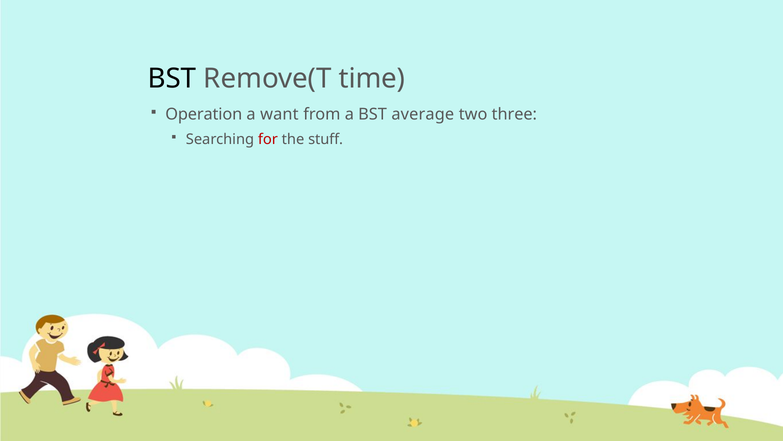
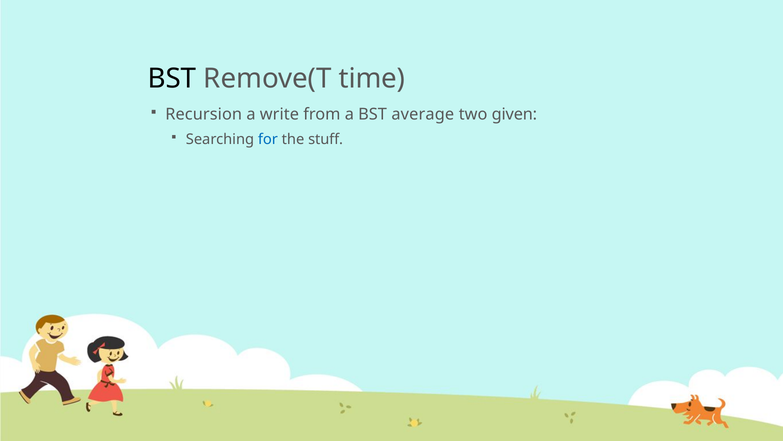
Operation: Operation -> Recursion
want: want -> write
three: three -> given
for colour: red -> blue
